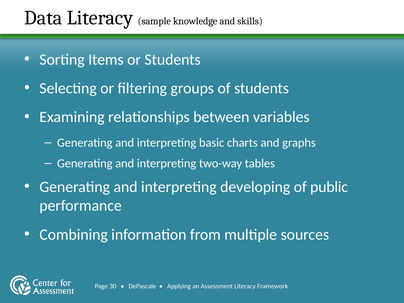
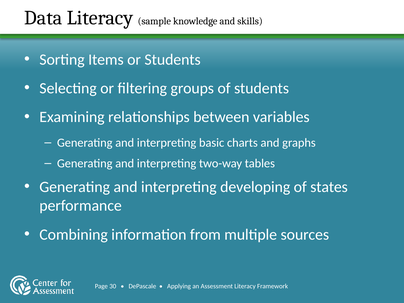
public: public -> states
